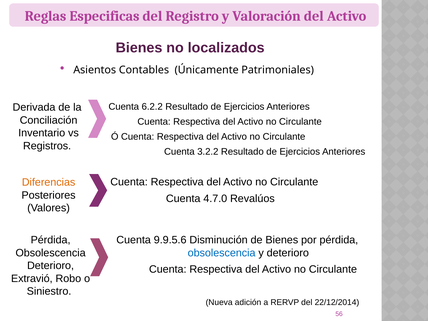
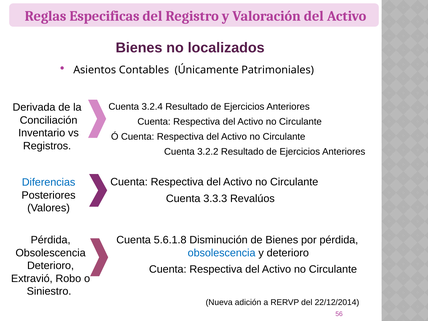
6.2.2: 6.2.2 -> 3.2.4
Diferencias colour: orange -> blue
4.7.0: 4.7.0 -> 3.3.3
9.9.5.6: 9.9.5.6 -> 5.6.1.8
